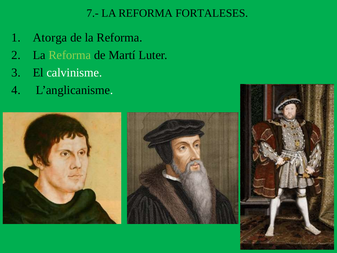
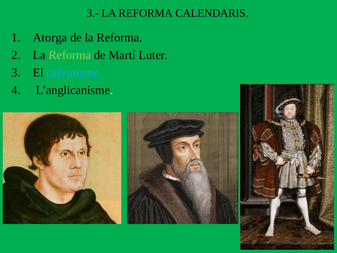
7.-: 7.- -> 3.-
FORTALESES: FORTALESES -> CALENDARIS
calvinisme colour: white -> light blue
